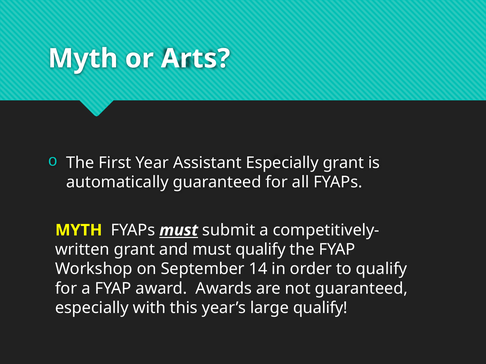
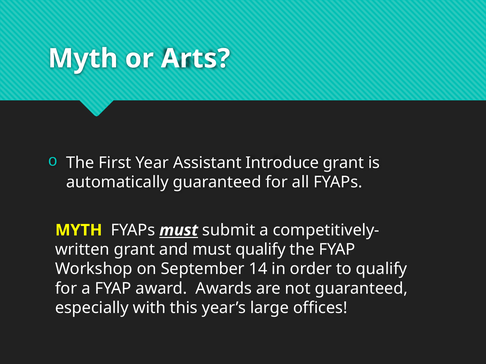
Assistant Especially: Especially -> Introduce
large qualify: qualify -> offices
